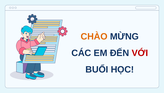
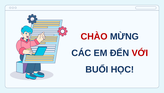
CHÀO colour: orange -> red
